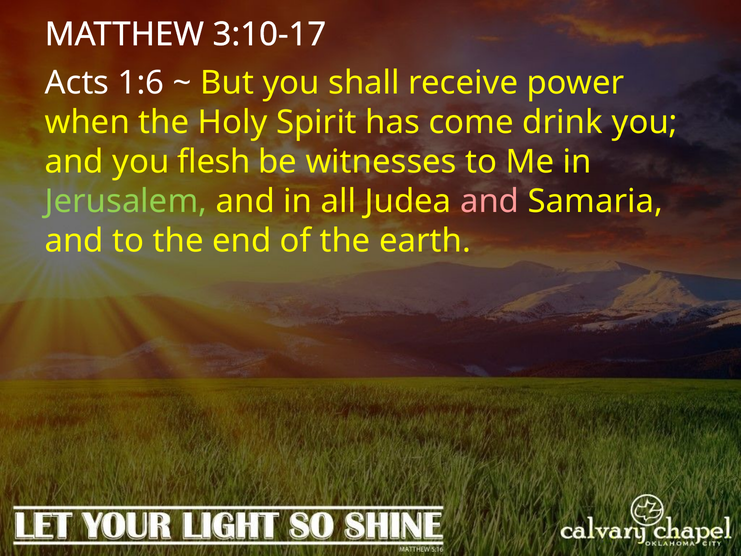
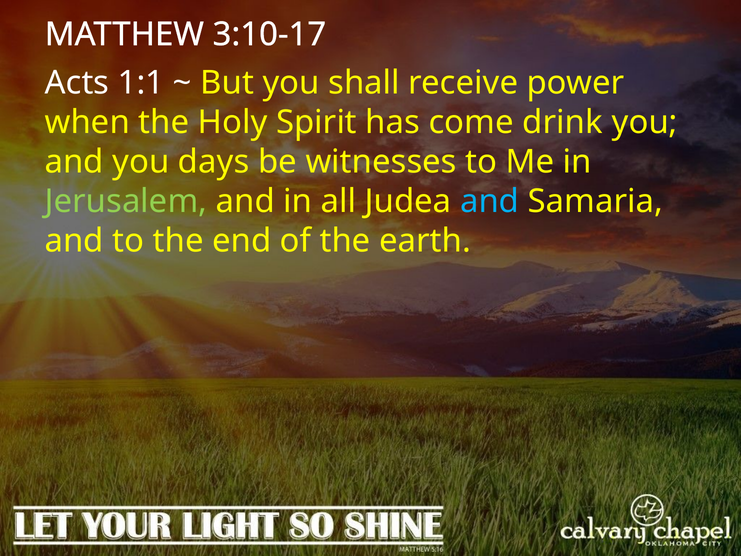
1:6: 1:6 -> 1:1
flesh: flesh -> days
and at (490, 201) colour: pink -> light blue
